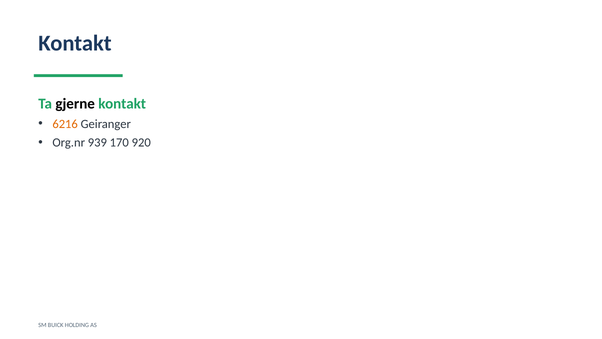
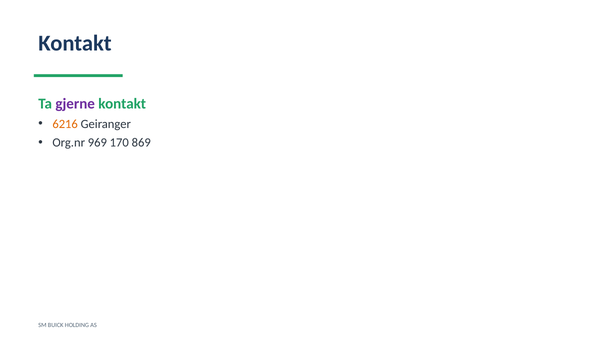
gjerne colour: black -> purple
939: 939 -> 969
920: 920 -> 869
